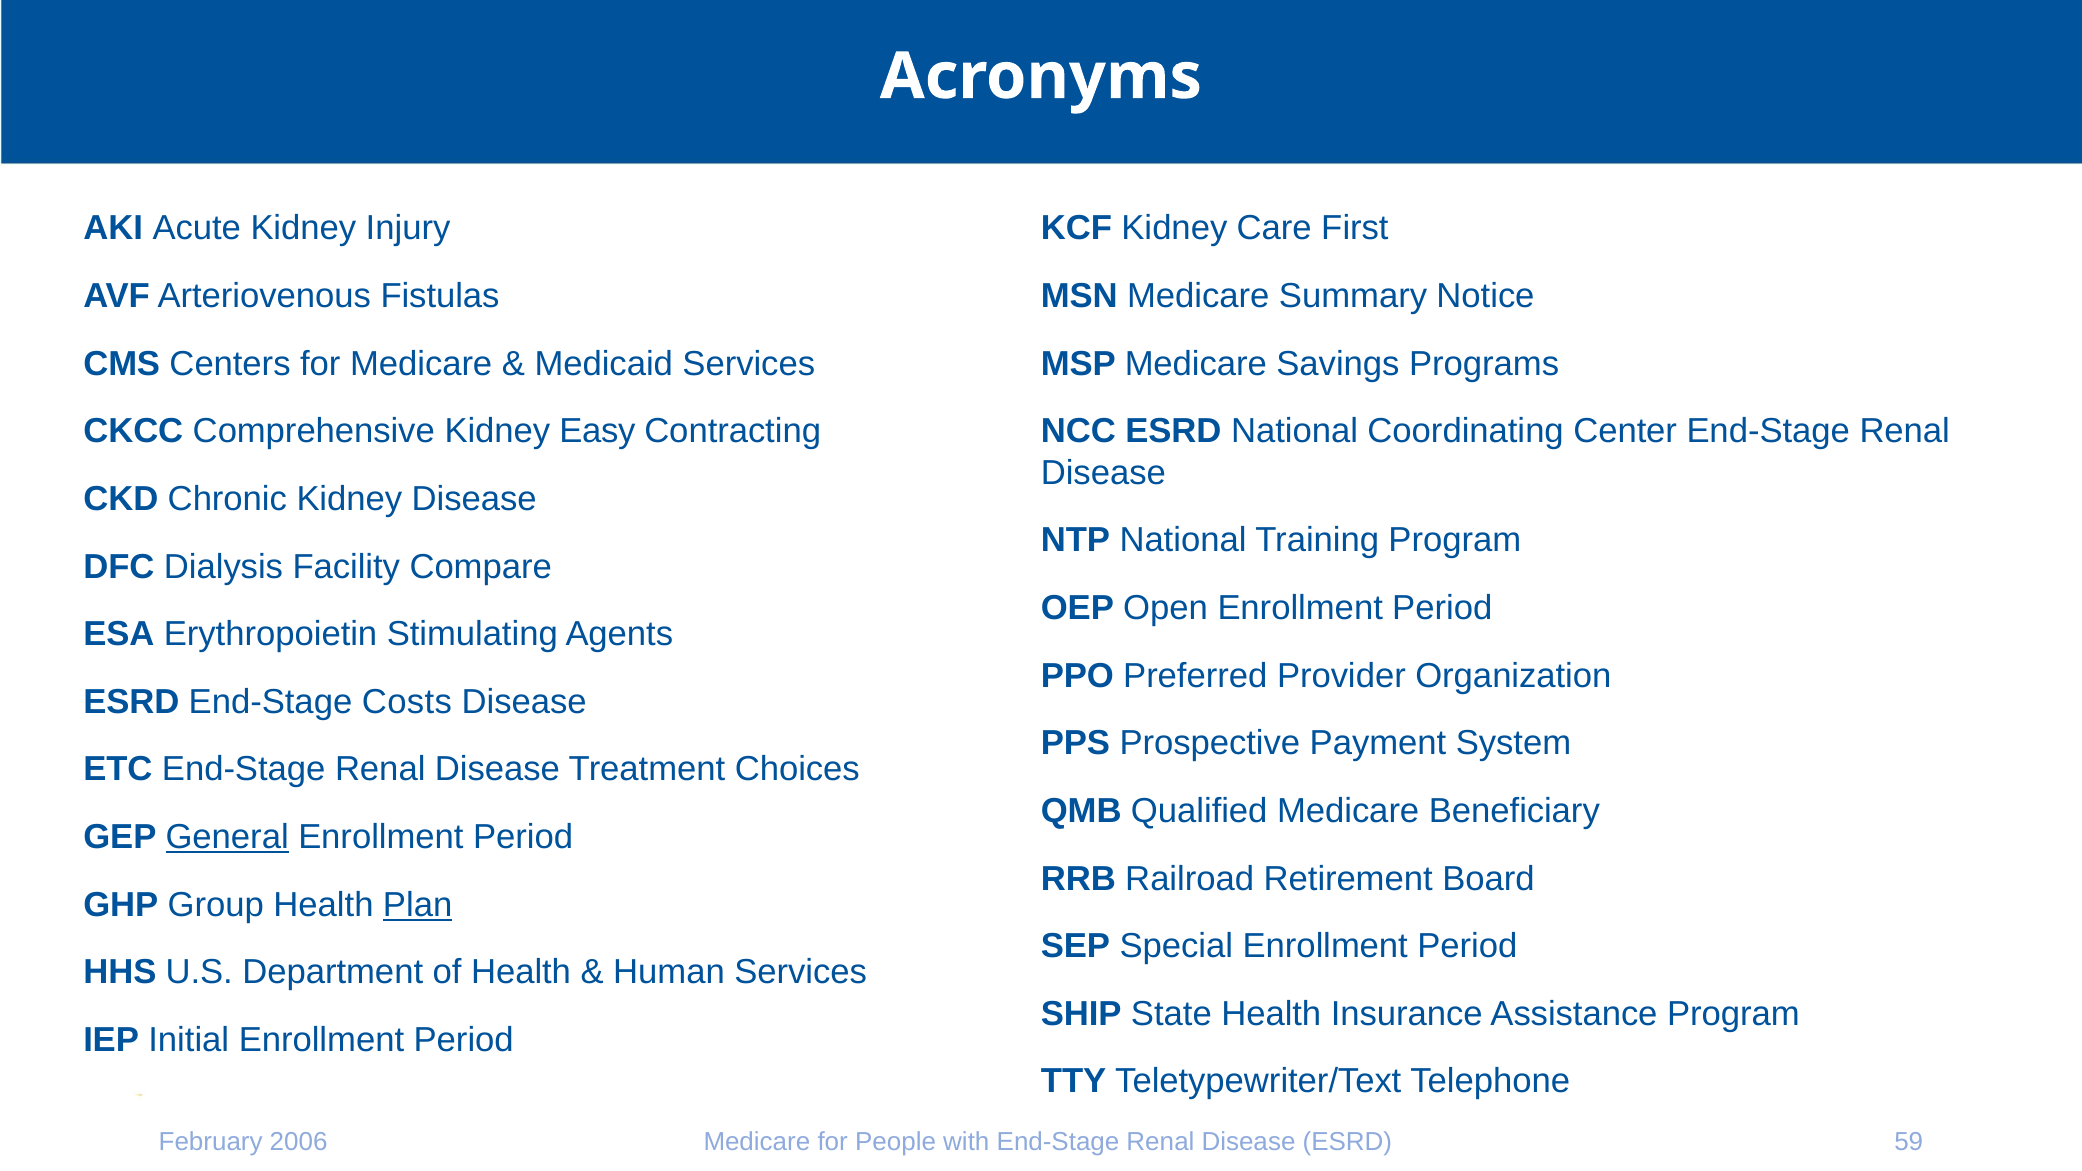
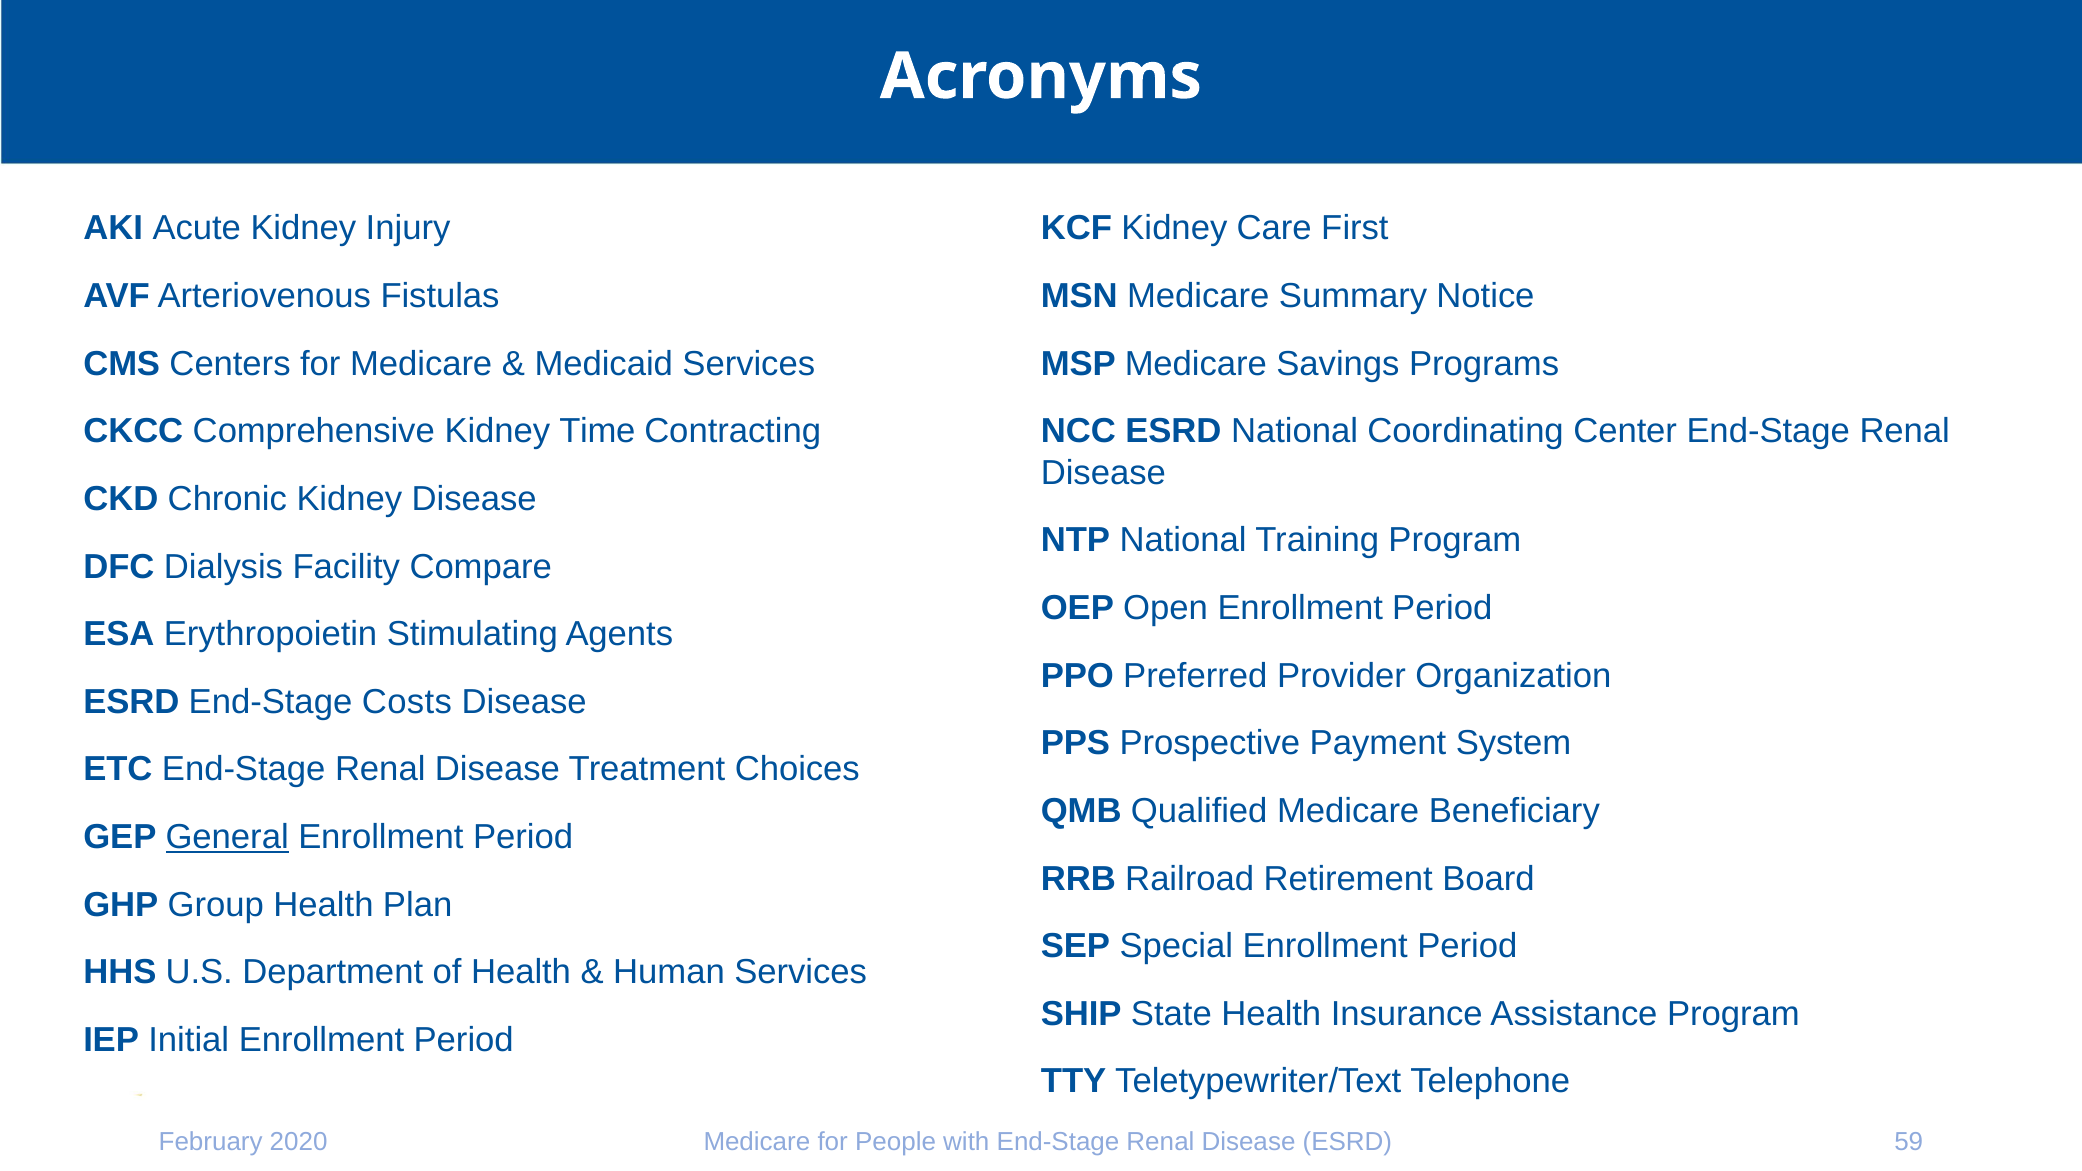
Easy: Easy -> Time
Plan underline: present -> none
2006: 2006 -> 2020
